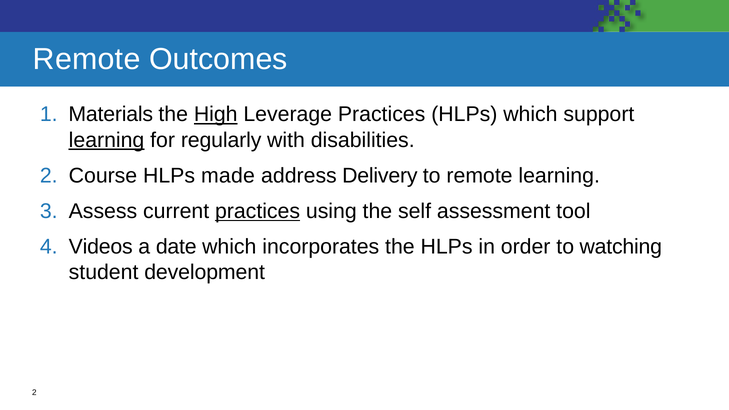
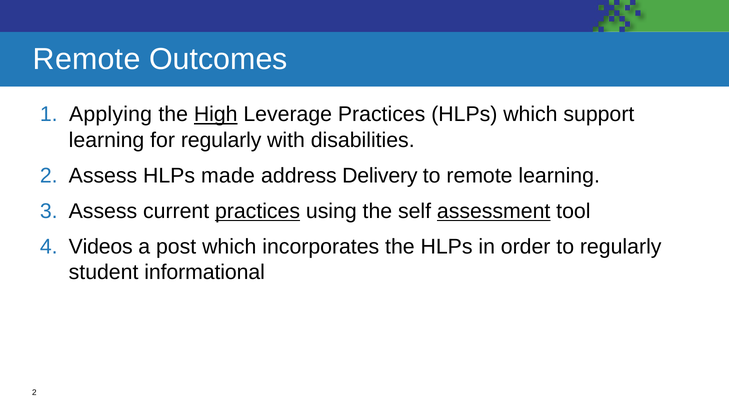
Materials: Materials -> Applying
learning at (107, 140) underline: present -> none
2 Course: Course -> Assess
assessment underline: none -> present
date: date -> post
to watching: watching -> regularly
development: development -> informational
